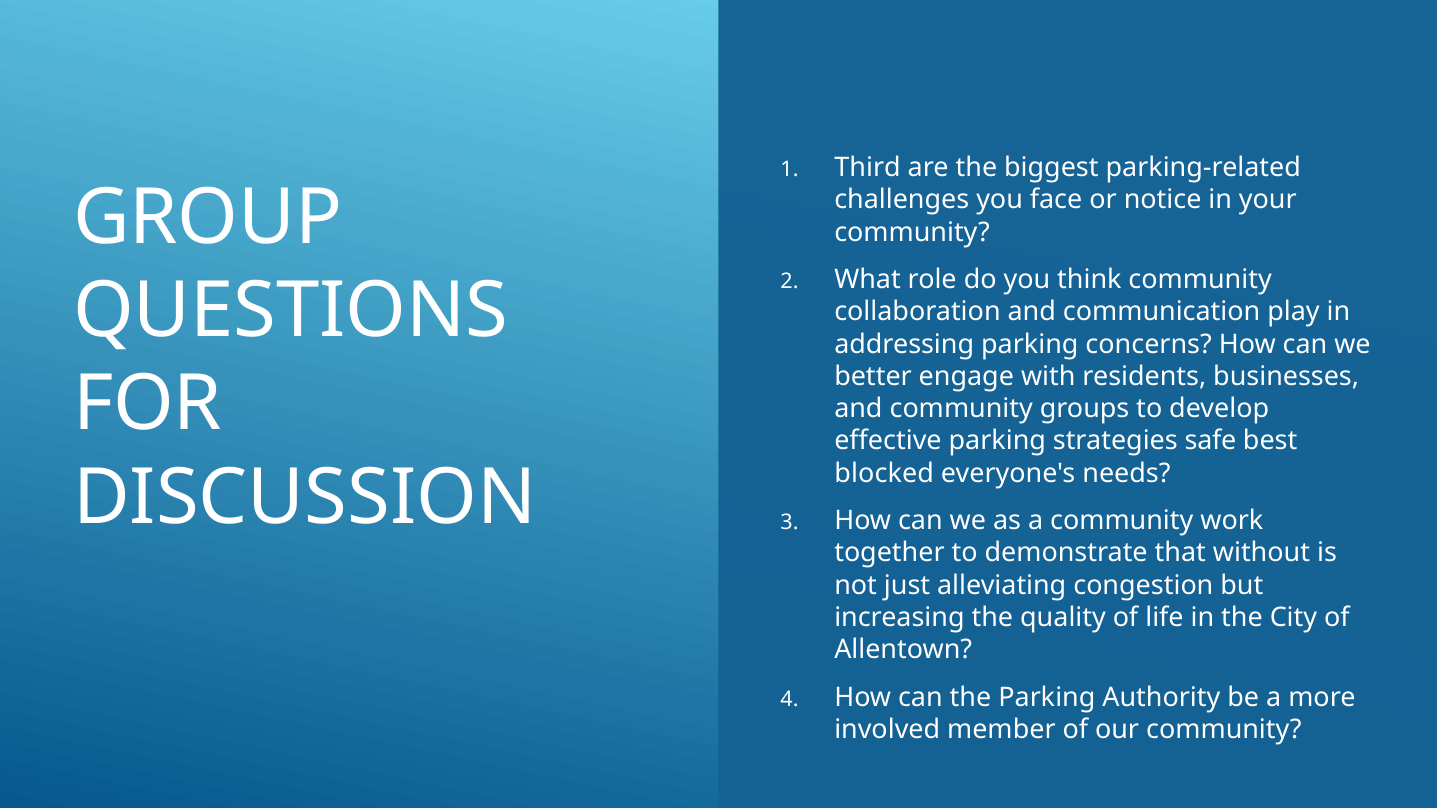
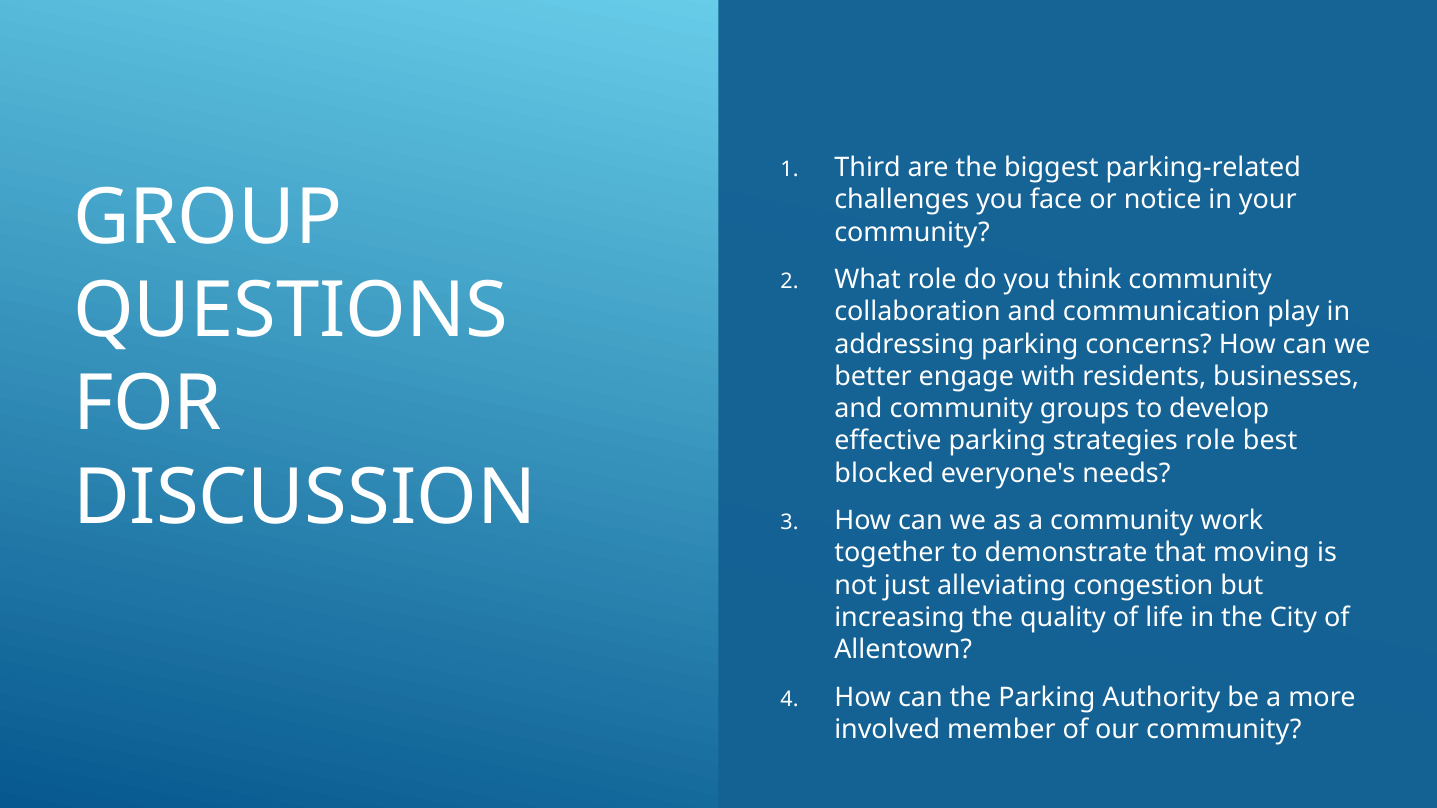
strategies safe: safe -> role
without: without -> moving
